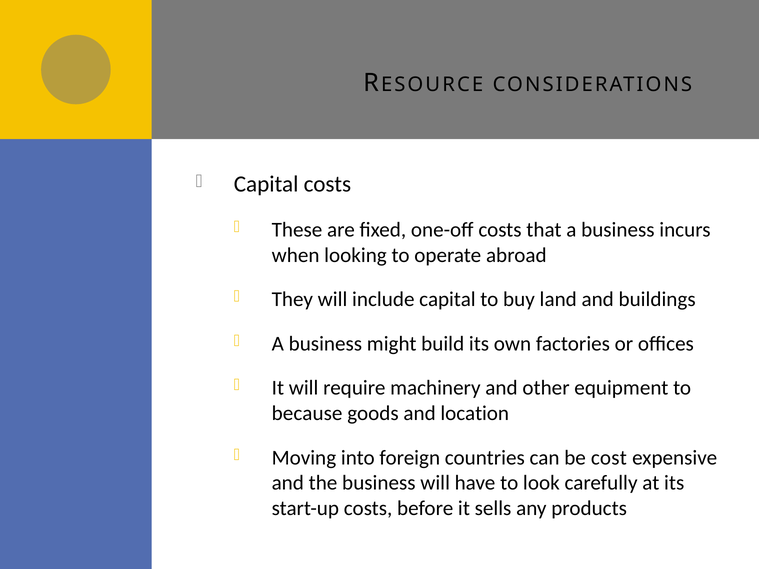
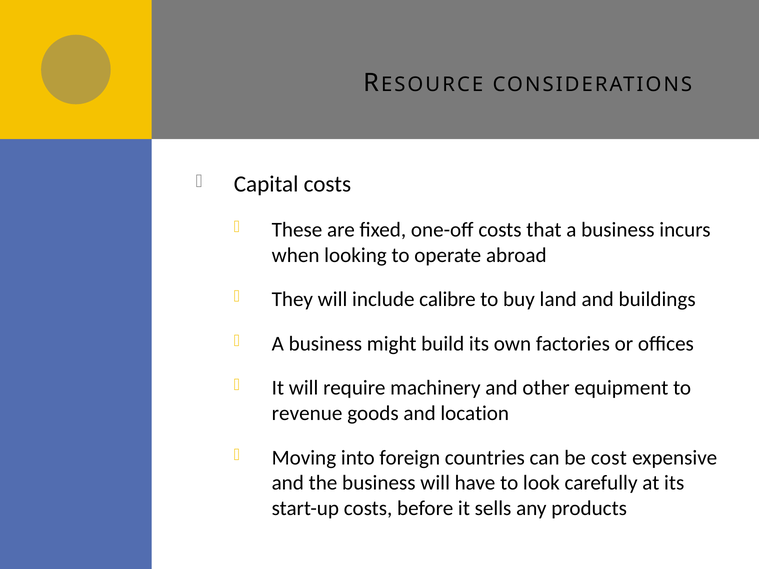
include capital: capital -> calibre
because: because -> revenue
